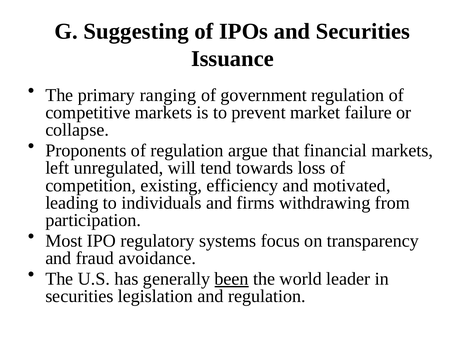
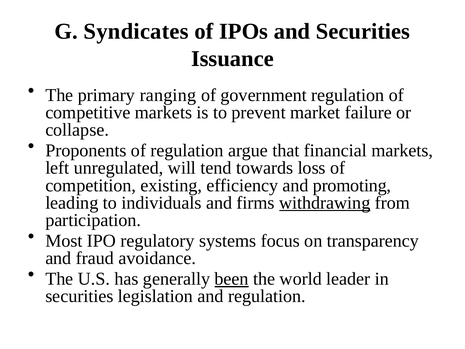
Suggesting: Suggesting -> Syndicates
motivated: motivated -> promoting
withdrawing underline: none -> present
